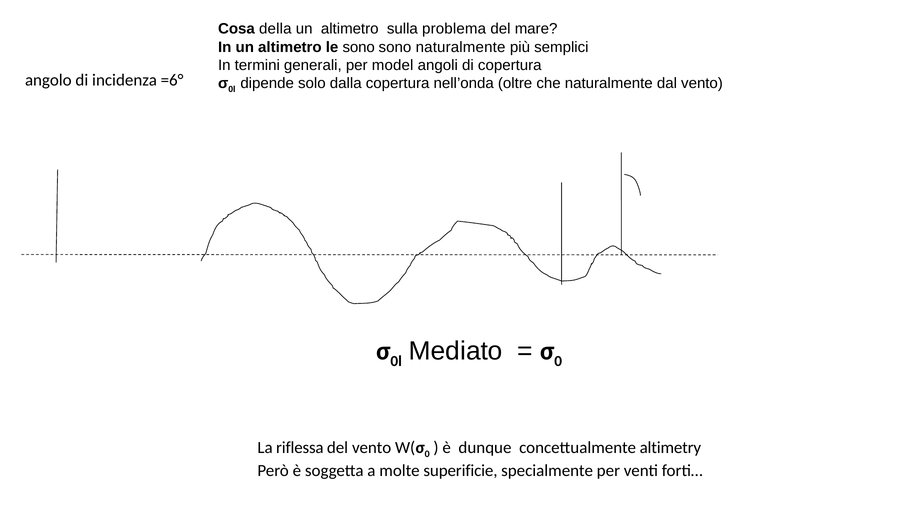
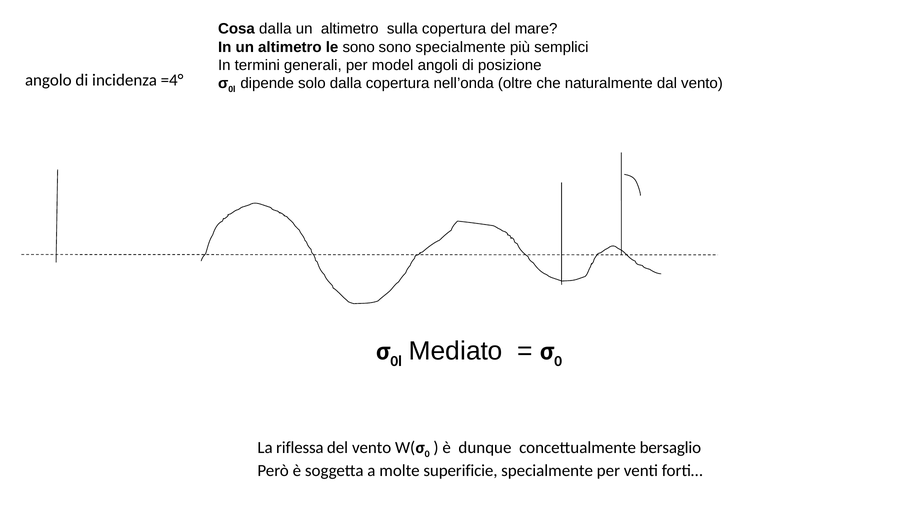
Cosa della: della -> dalla
sulla problema: problema -> copertura
sono naturalmente: naturalmente -> specialmente
di copertura: copertura -> posizione
=6°: =6° -> =4°
altimetry: altimetry -> bersaglio
